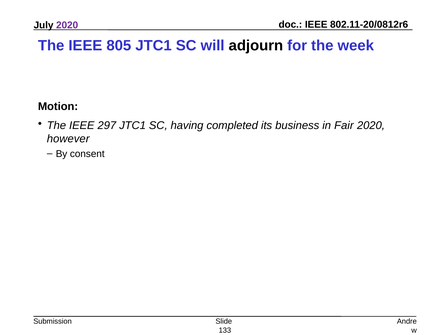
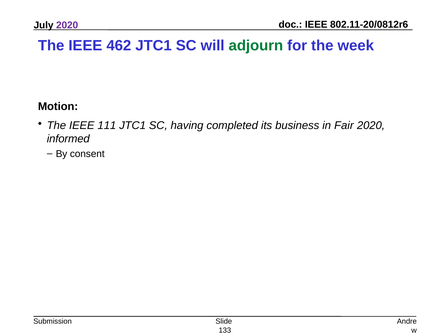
805: 805 -> 462
adjourn colour: black -> green
297: 297 -> 111
however: however -> informed
